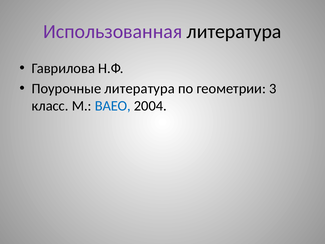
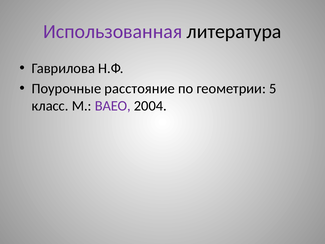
Поурочные литература: литература -> расстояние
3: 3 -> 5
ВАЕО colour: blue -> purple
